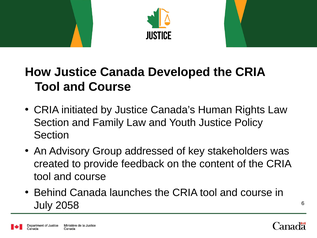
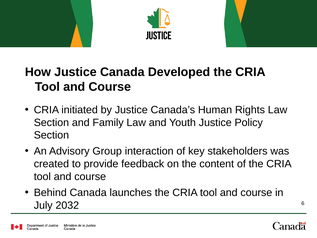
addressed: addressed -> interaction
2058: 2058 -> 2032
